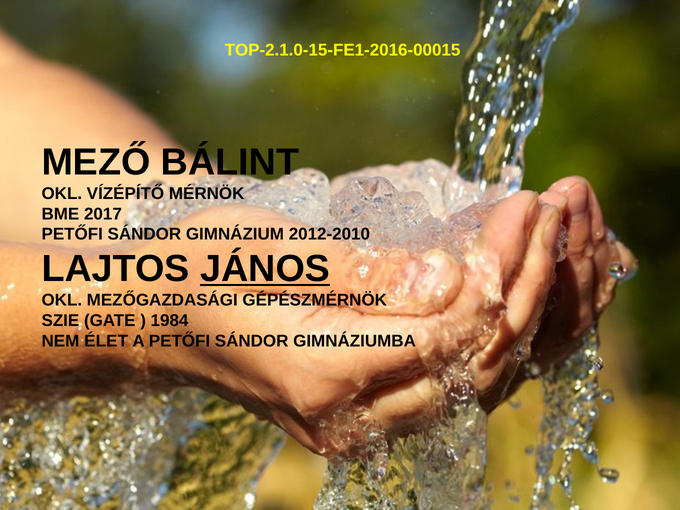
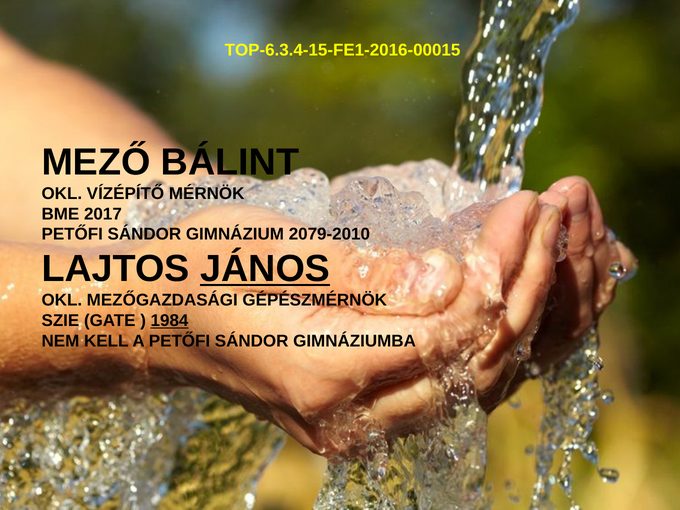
TOP-2.1.0-15-FE1-2016-00015: TOP-2.1.0-15-FE1-2016-00015 -> TOP-6.3.4-15-FE1-2016-00015
2012-2010: 2012-2010 -> 2079-2010
1984 underline: none -> present
ÉLET: ÉLET -> KELL
